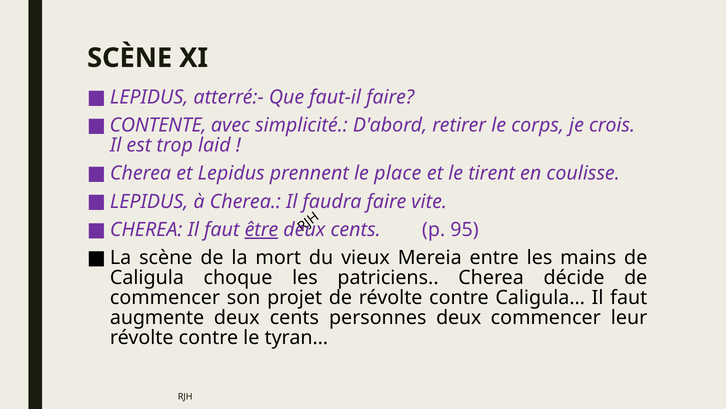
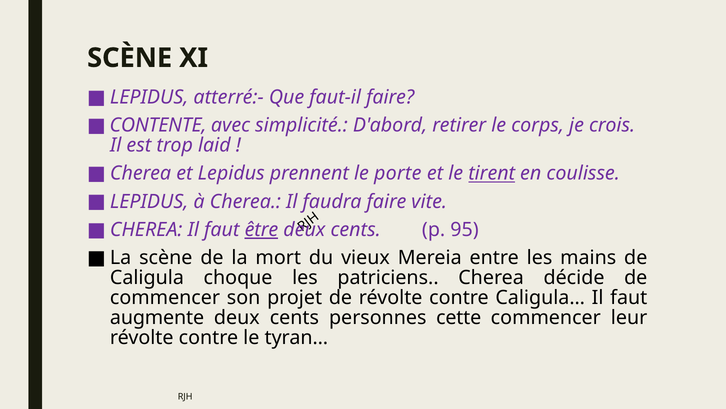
place: place -> porte
tirent underline: none -> present
personnes deux: deux -> cette
